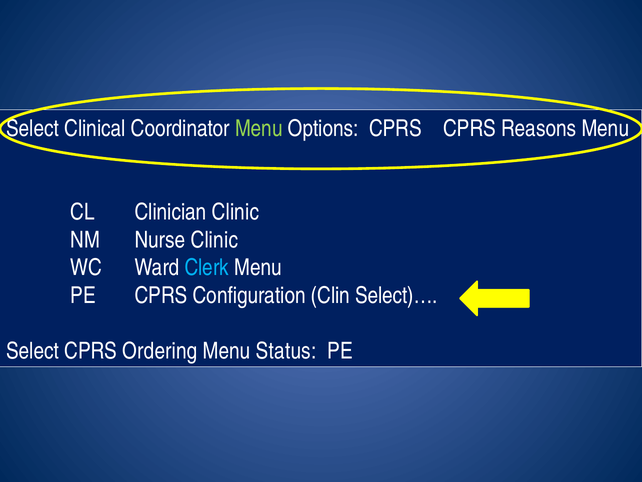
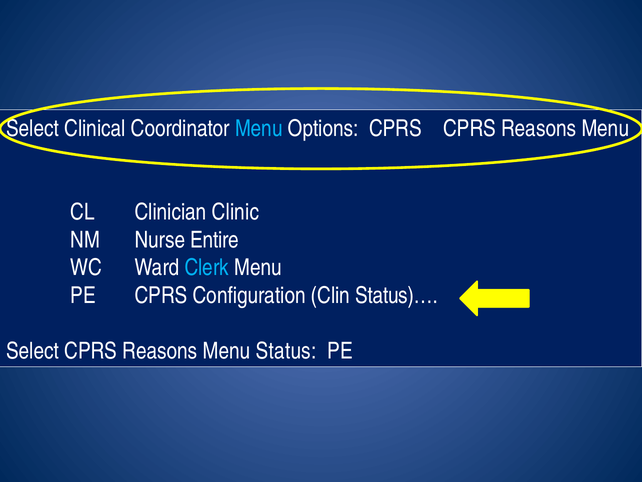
Menu at (259, 129) colour: light green -> light blue
Nurse Clinic: Clinic -> Entire
Select)…: Select)… -> Status)…
Select CPRS Ordering: Ordering -> Reasons
